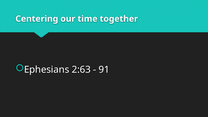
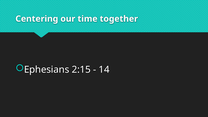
2:63: 2:63 -> 2:15
91: 91 -> 14
